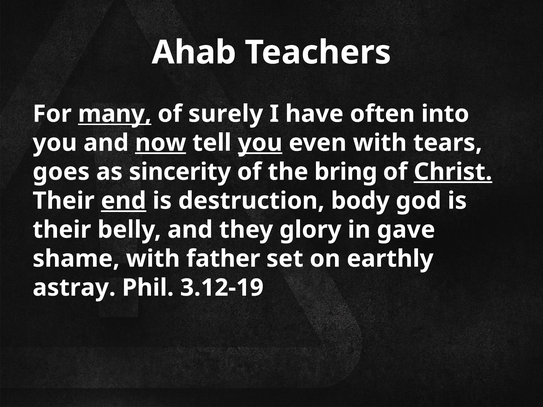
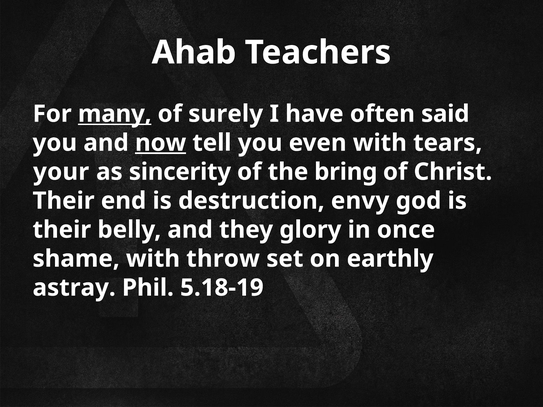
into: into -> said
you at (260, 143) underline: present -> none
goes: goes -> your
Christ underline: present -> none
end underline: present -> none
body: body -> envy
gave: gave -> once
father: father -> throw
3.12-19: 3.12-19 -> 5.18-19
